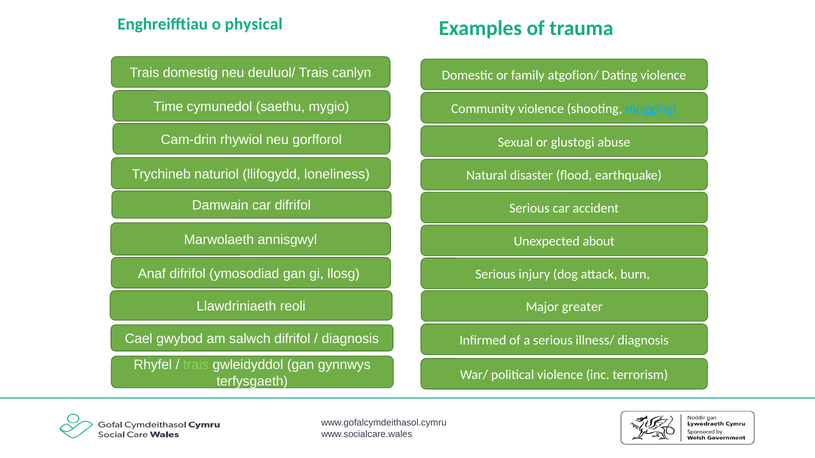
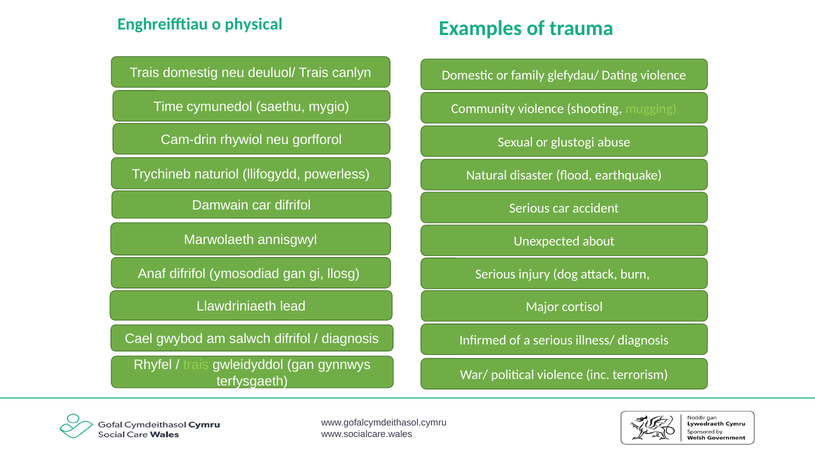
atgofion/: atgofion/ -> glefydau/
mugging colour: light blue -> light green
loneliness: loneliness -> powerless
reoli: reoli -> lead
greater: greater -> cortisol
